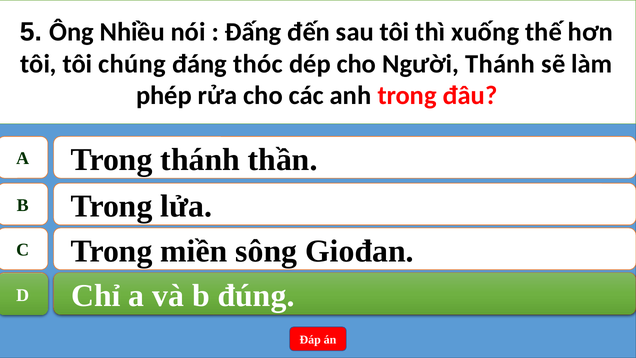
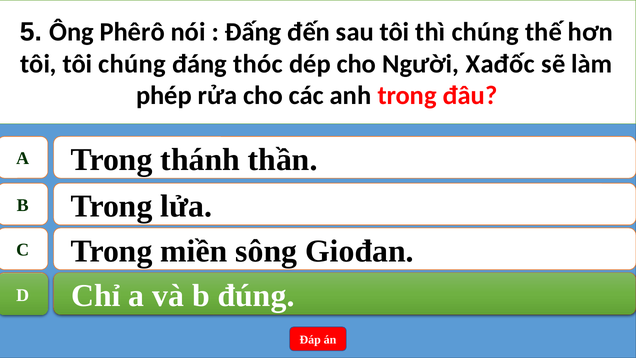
Nhiều: Nhiều -> Phêrô
thì xuống: xuống -> chúng
Người Thánh: Thánh -> Xađốc
